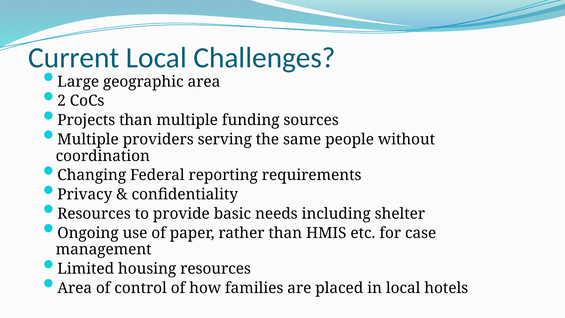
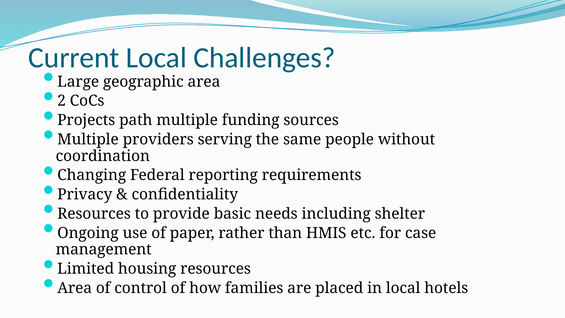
Projects than: than -> path
